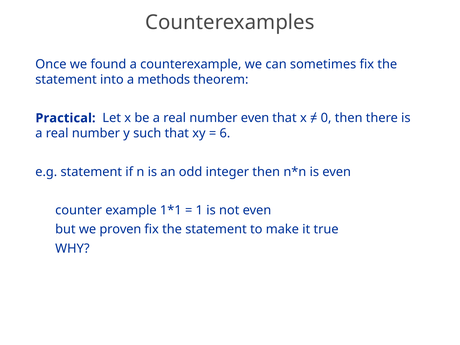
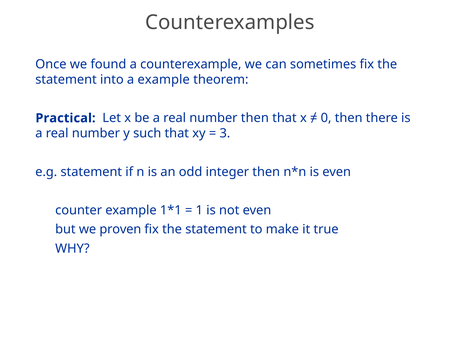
a methods: methods -> example
number even: even -> then
6: 6 -> 3
